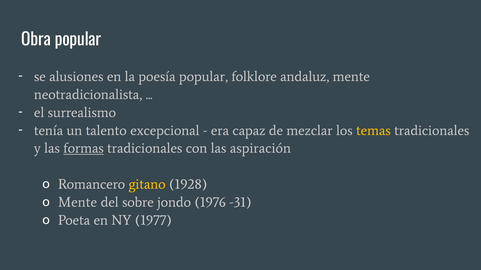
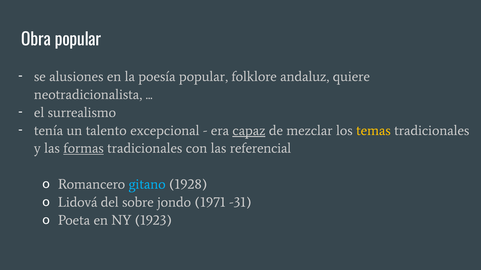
andaluz mente: mente -> quiere
capaz underline: none -> present
aspiración: aspiración -> referencial
gitano colour: yellow -> light blue
Mente at (78, 203): Mente -> Lidová
1976: 1976 -> 1971
1977: 1977 -> 1923
